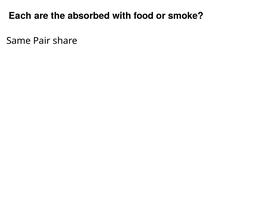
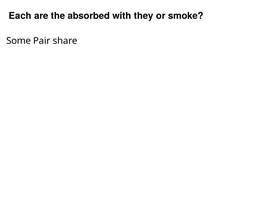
food: food -> they
Same: Same -> Some
